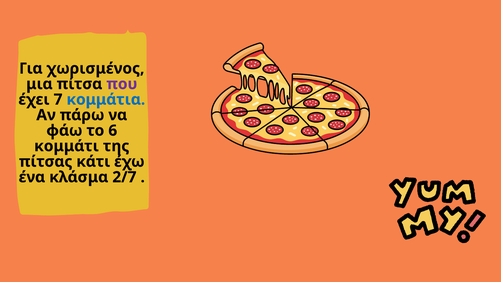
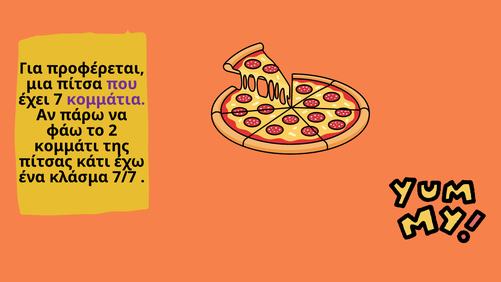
χωρισμένος: χωρισμένος -> προφέρεται
κομμάτια colour: blue -> purple
6: 6 -> 2
2/7: 2/7 -> 7/7
